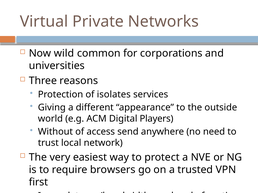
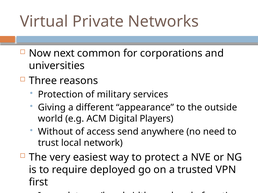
wild: wild -> next
isolates: isolates -> military
browsers: browsers -> deployed
